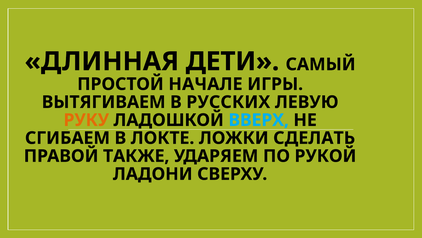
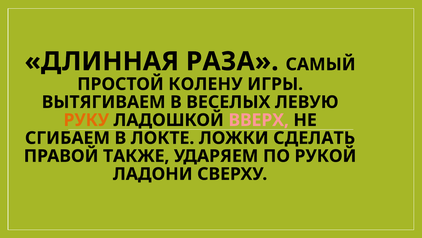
ДЕТИ: ДЕТИ -> РАЗА
НАЧАЛЕ: НАЧАЛЕ -> КОЛЕНУ
РУССКИХ: РУССКИХ -> ВЕСЕЛЫХ
ВВЕРХ colour: light blue -> pink
